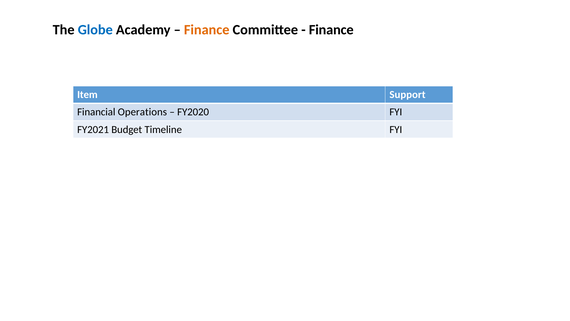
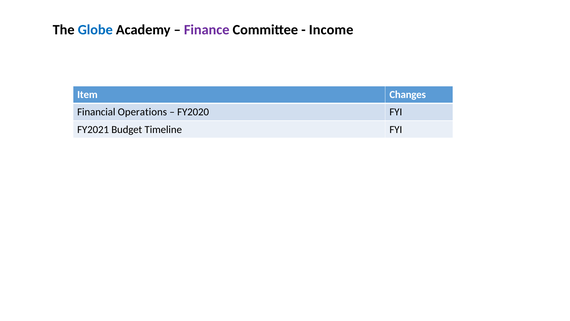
Finance at (207, 30) colour: orange -> purple
Finance at (331, 30): Finance -> Income
Support: Support -> Changes
